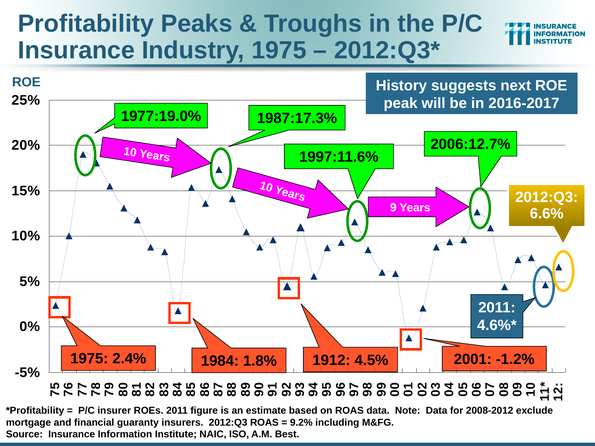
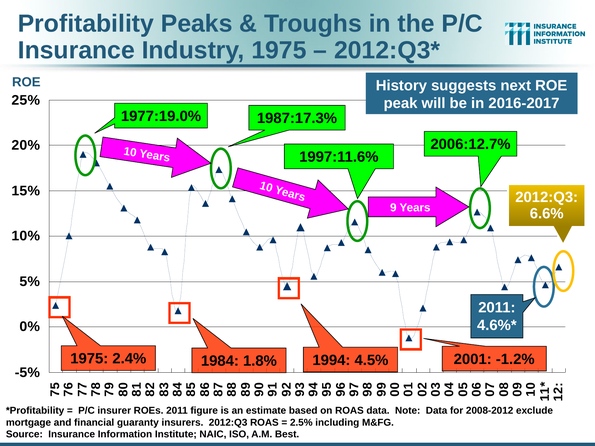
1912: 1912 -> 1994
9.2%: 9.2% -> 2.5%
